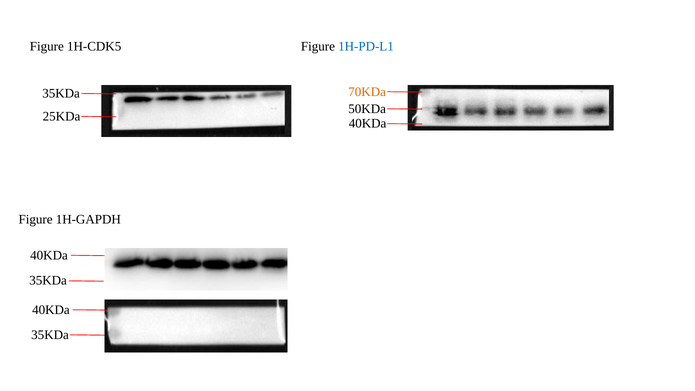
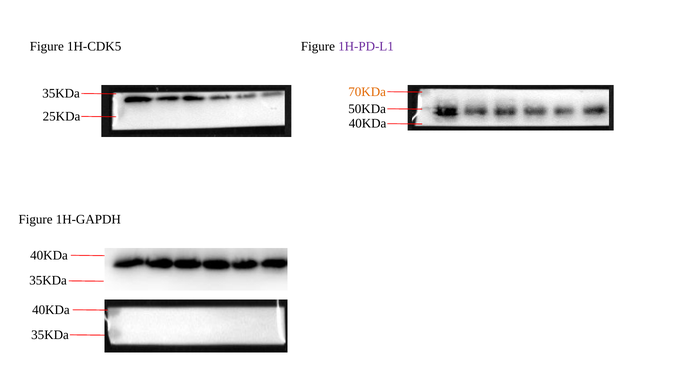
1H-PD-L1 colour: blue -> purple
